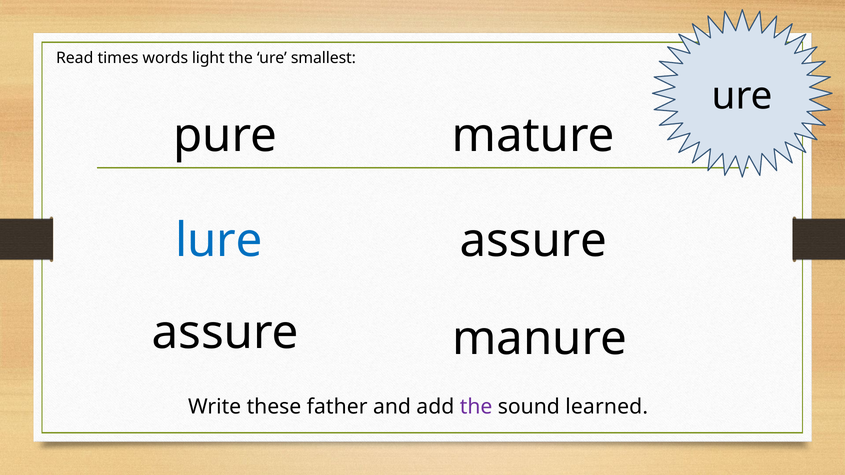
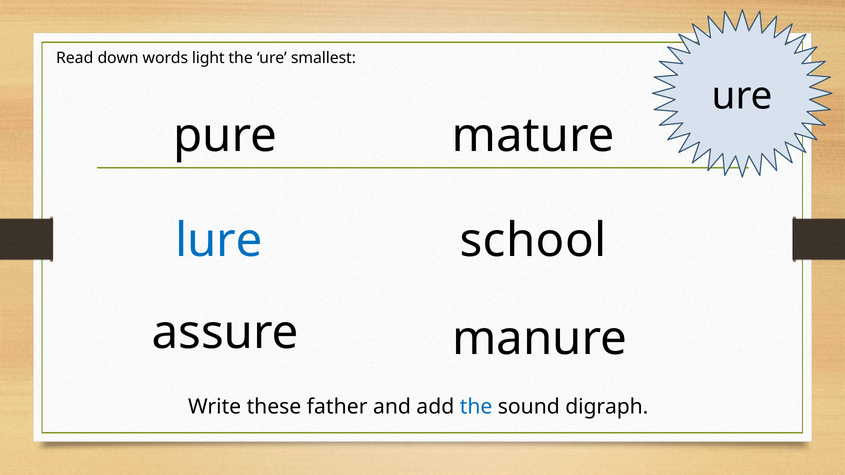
times: times -> down
assure at (533, 240): assure -> school
the at (476, 407) colour: purple -> blue
learned: learned -> digraph
